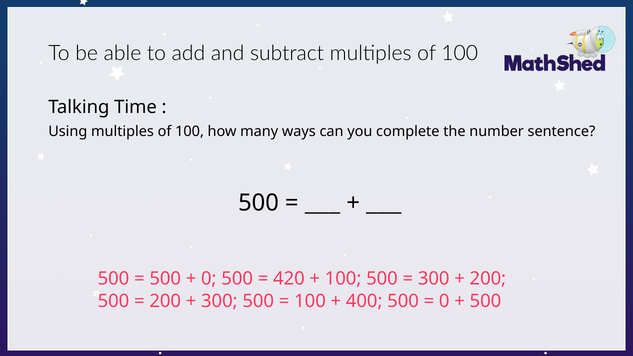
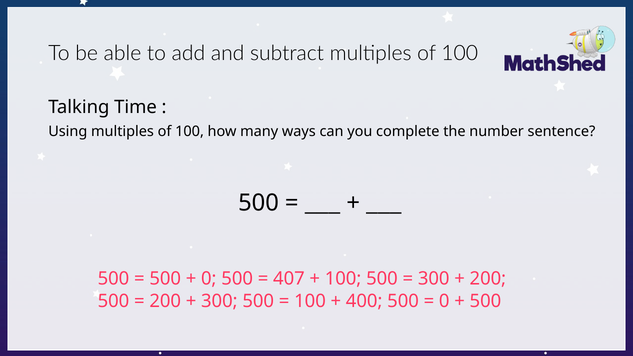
420: 420 -> 407
